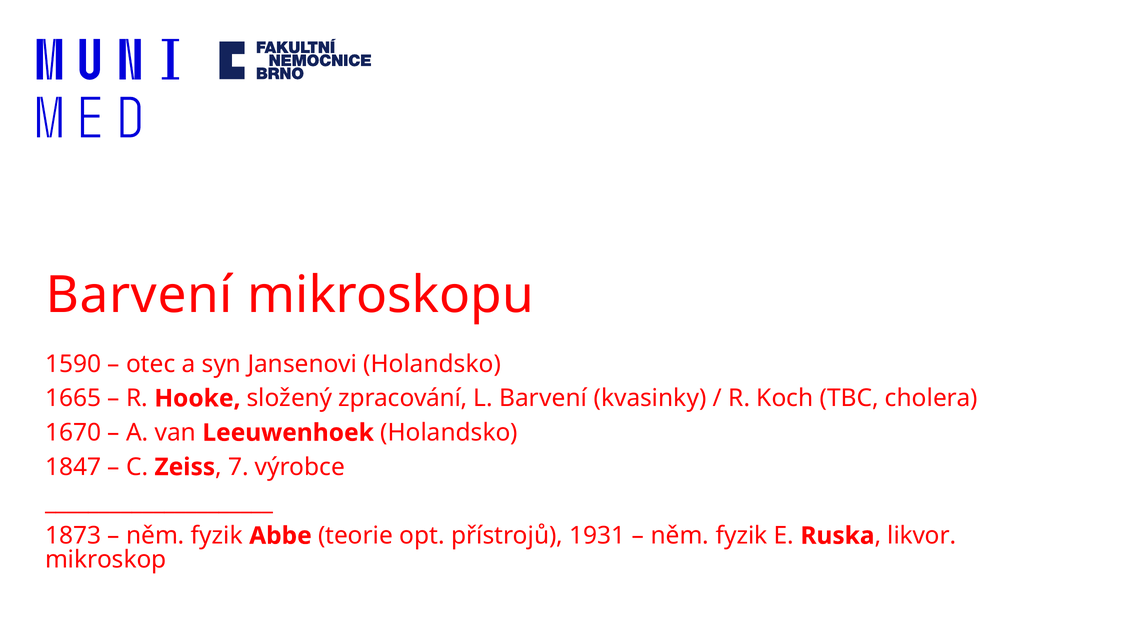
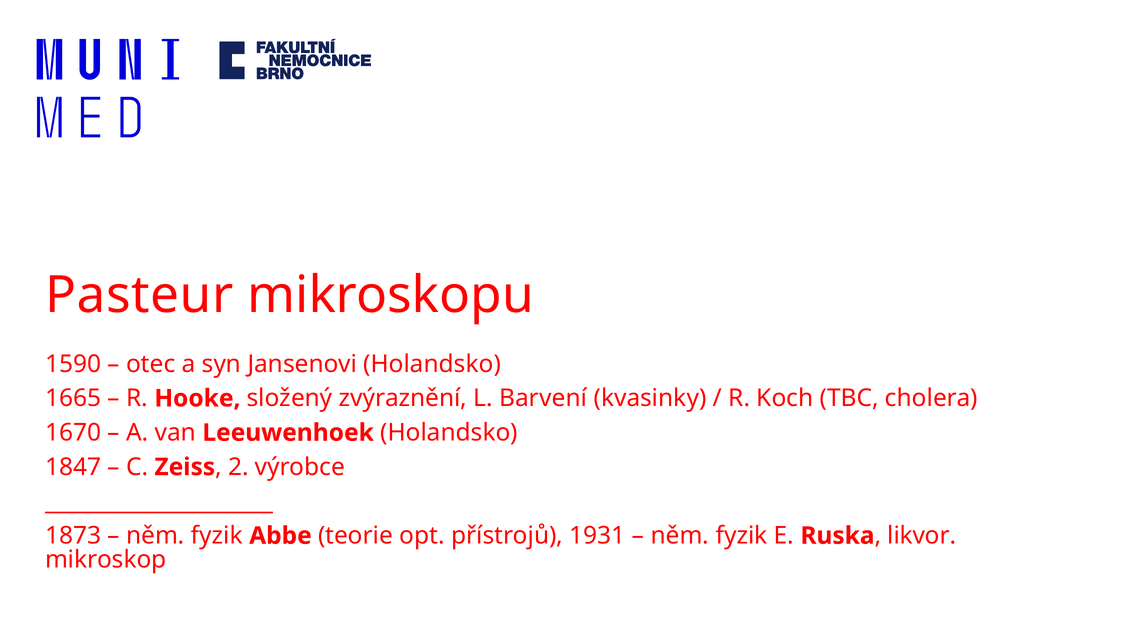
Barvení at (139, 295): Barvení -> Pasteur
zpracování: zpracování -> zvýraznění
7: 7 -> 2
